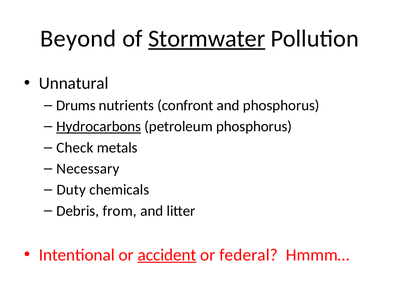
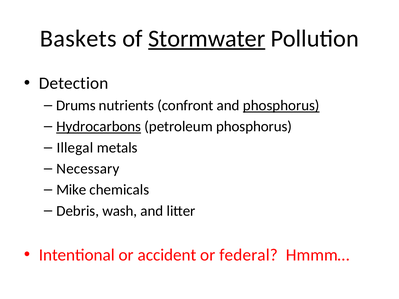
Beyond: Beyond -> Baskets
Unnatural: Unnatural -> Detection
phosphorus at (281, 106) underline: none -> present
Check: Check -> Illegal
Duty: Duty -> Mike
from: from -> wash
accident underline: present -> none
